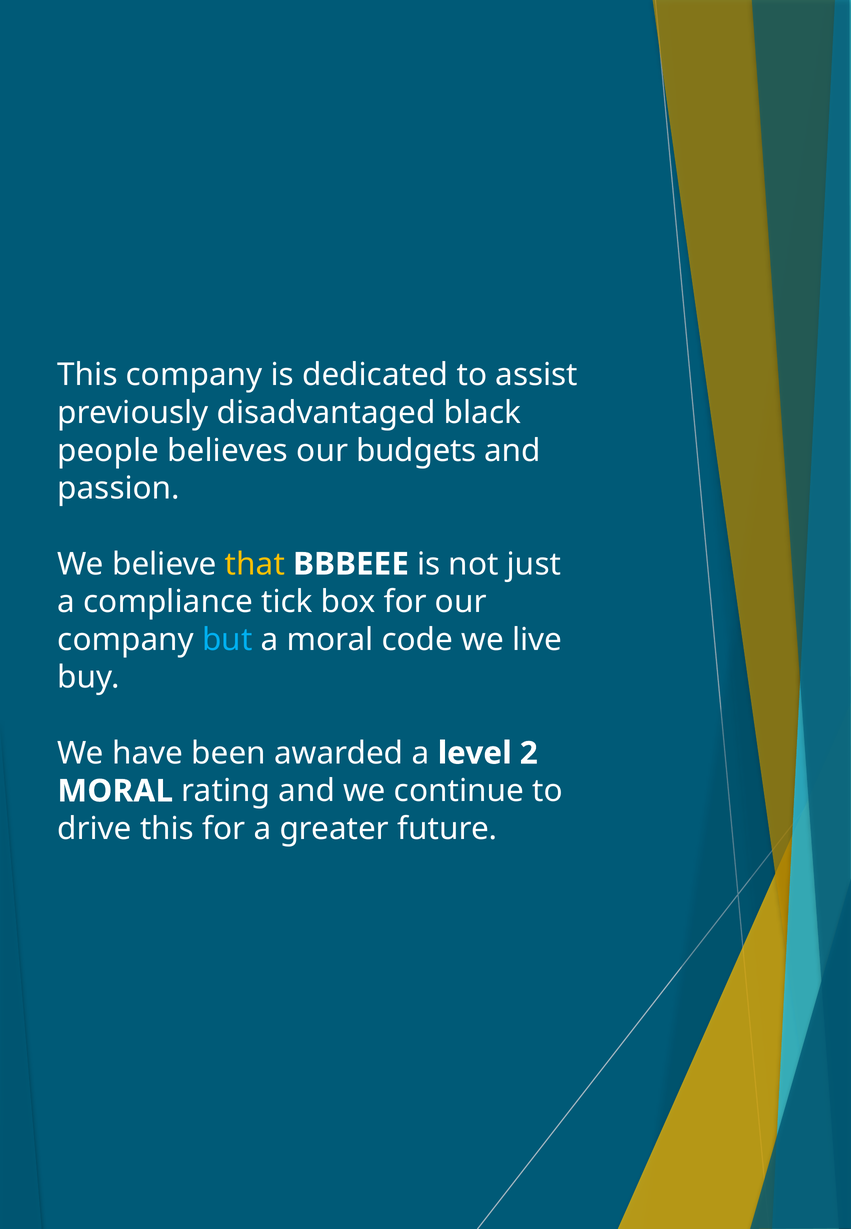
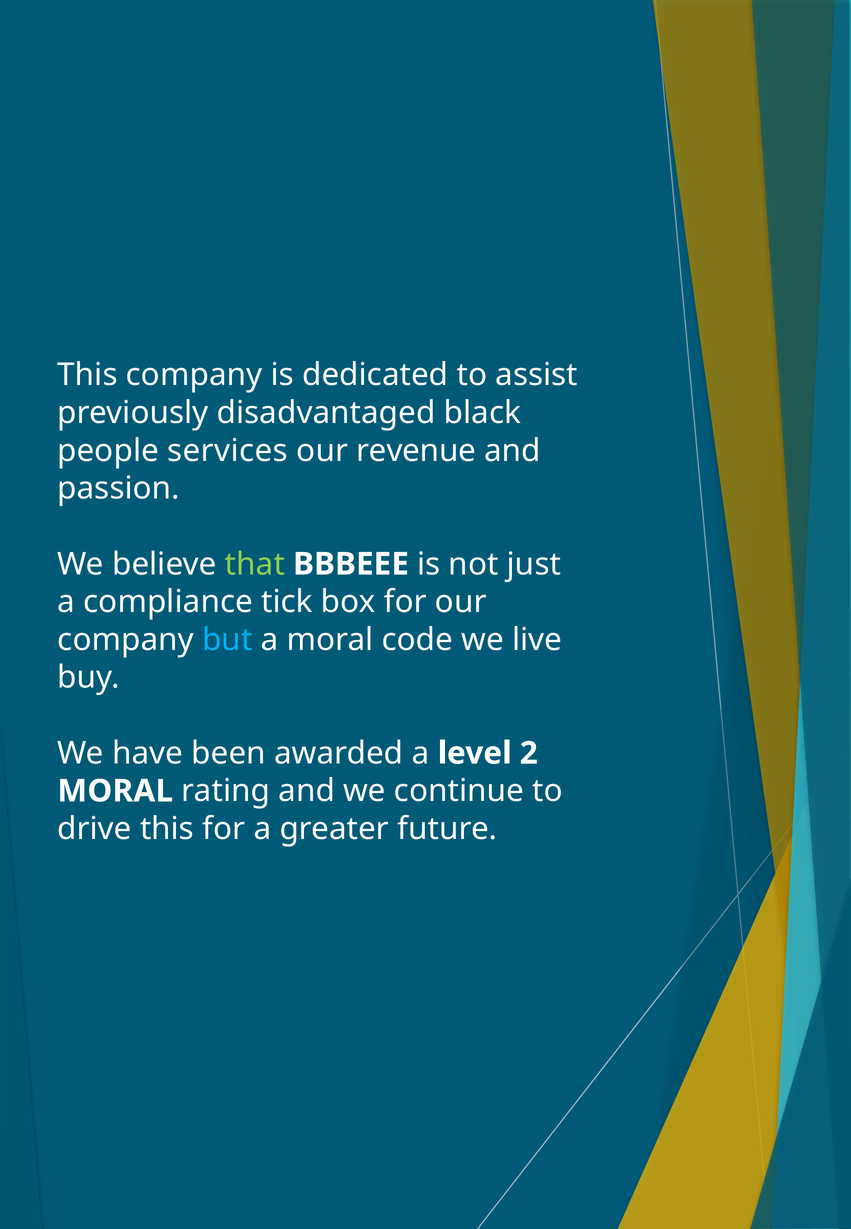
believes: believes -> services
budgets: budgets -> revenue
that colour: yellow -> light green
